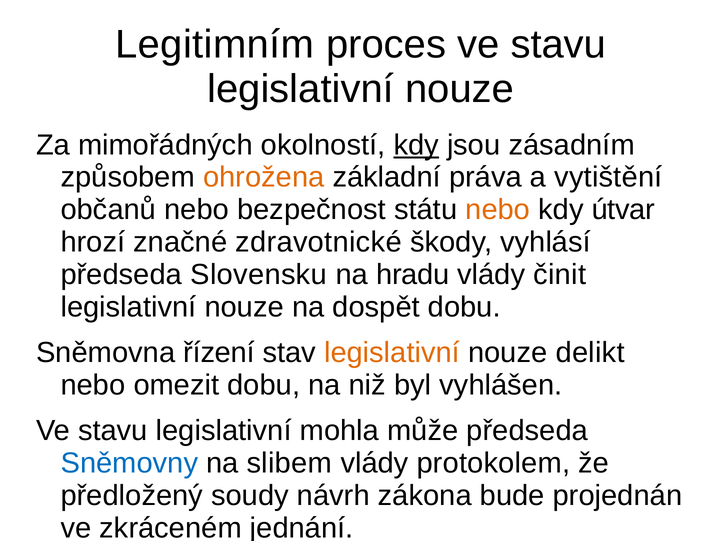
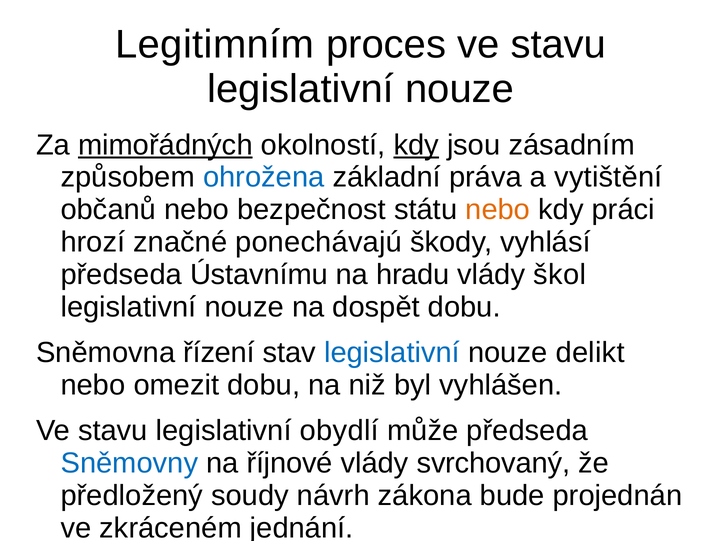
mimořádných underline: none -> present
ohrožena colour: orange -> blue
útvar: útvar -> práci
zdravotnické: zdravotnické -> ponechávajú
Slovensku: Slovensku -> Ústavnímu
činit: činit -> škol
legislativní at (392, 353) colour: orange -> blue
mohla: mohla -> obydlí
slibem: slibem -> říjnové
protokolem: protokolem -> svrchovaný
